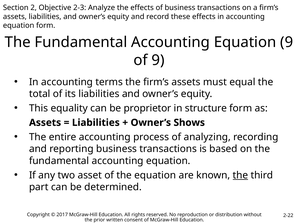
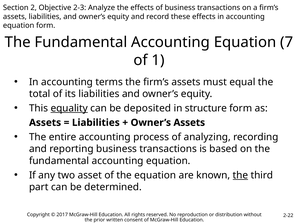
Equation 9: 9 -> 7
of 9: 9 -> 1
equality underline: none -> present
proprietor: proprietor -> deposited
Owner’s Shows: Shows -> Assets
